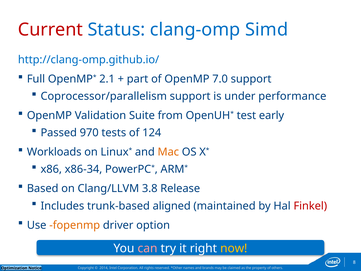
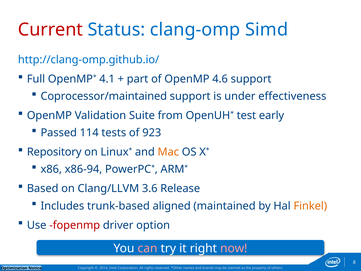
2.1: 2.1 -> 4.1
7.0: 7.0 -> 4.6
Coprocessor/parallelism: Coprocessor/parallelism -> Coprocessor/maintained
performance: performance -> effectiveness
970: 970 -> 114
124: 124 -> 923
Workloads: Workloads -> Repository
x86-34: x86-34 -> x86-94
3.8: 3.8 -> 3.6
Finkel colour: red -> orange
fopenmp colour: orange -> red
now colour: yellow -> pink
